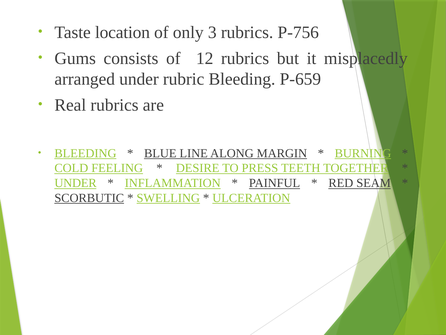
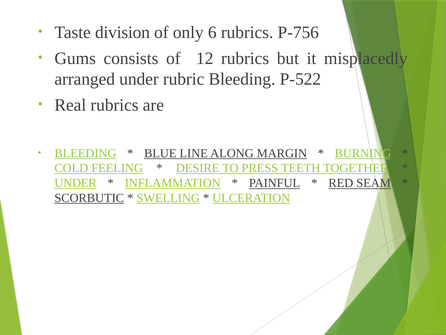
location: location -> division
3: 3 -> 6
P-659: P-659 -> P-522
